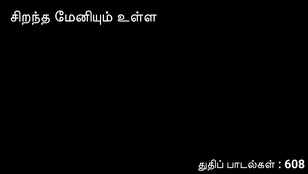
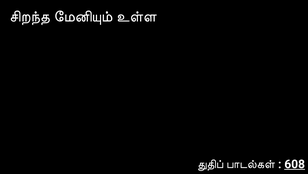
608 underline: none -> present
